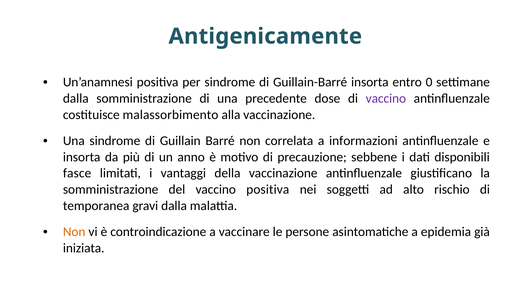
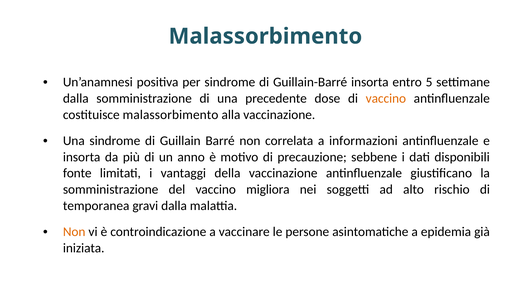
Antigenicamente at (265, 36): Antigenicamente -> Malassorbimento
0: 0 -> 5
vaccino at (386, 98) colour: purple -> orange
fasce: fasce -> fonte
vaccino positiva: positiva -> migliora
